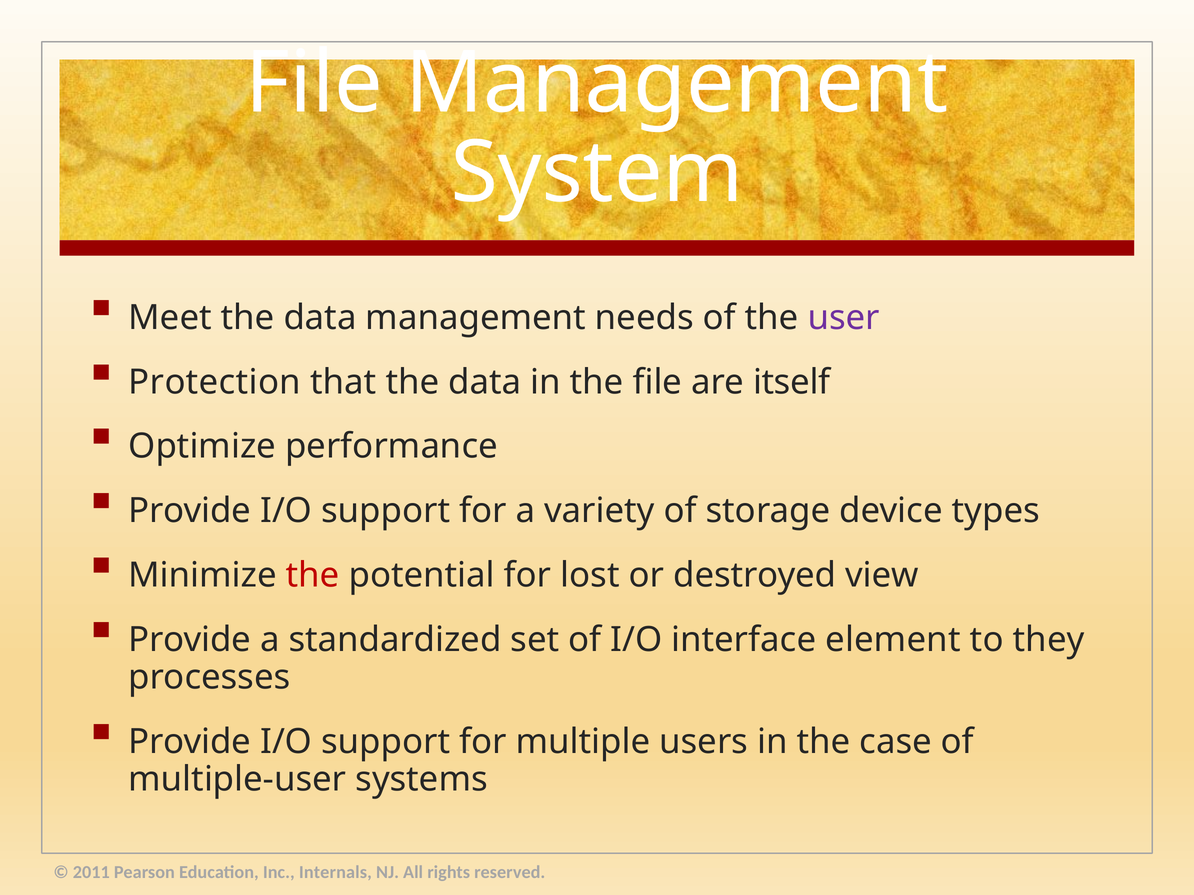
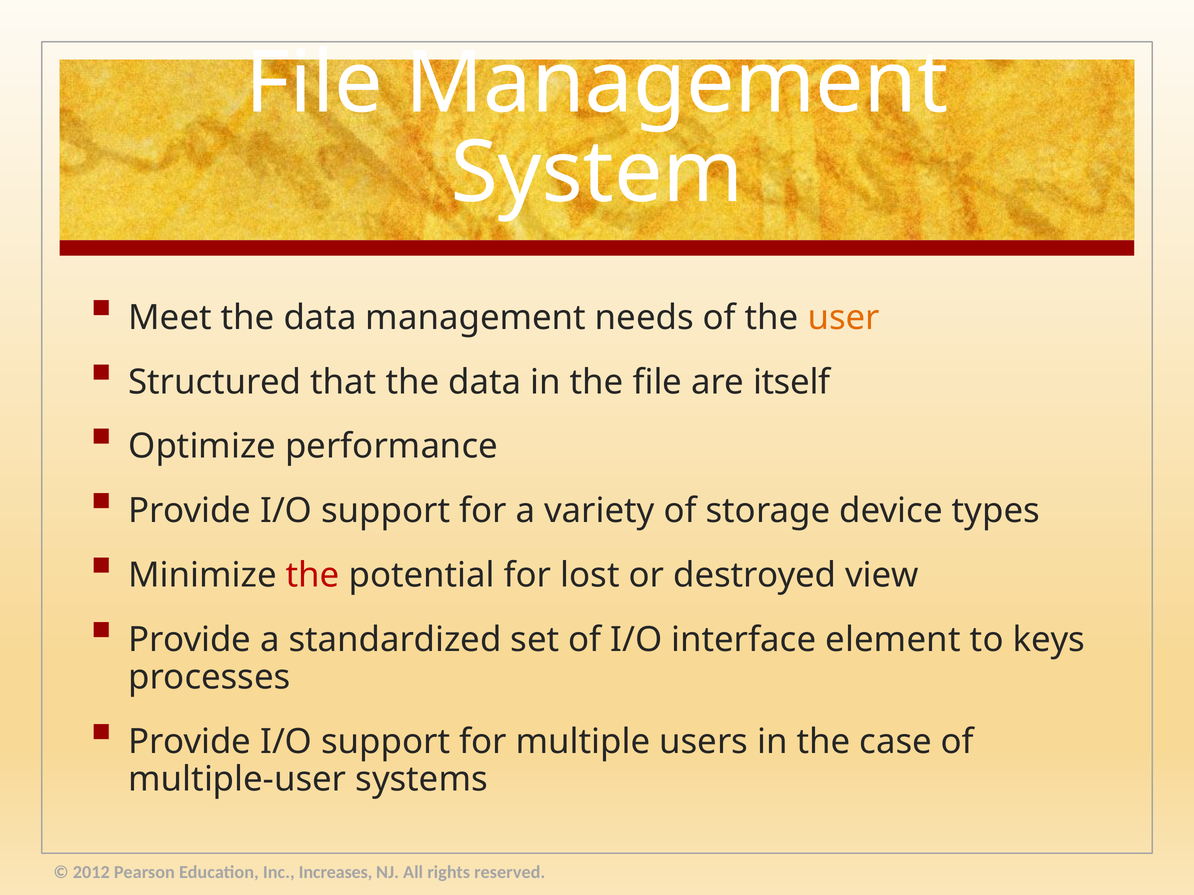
user colour: purple -> orange
Protection: Protection -> Structured
they: they -> keys
2011: 2011 -> 2012
Internals: Internals -> Increases
